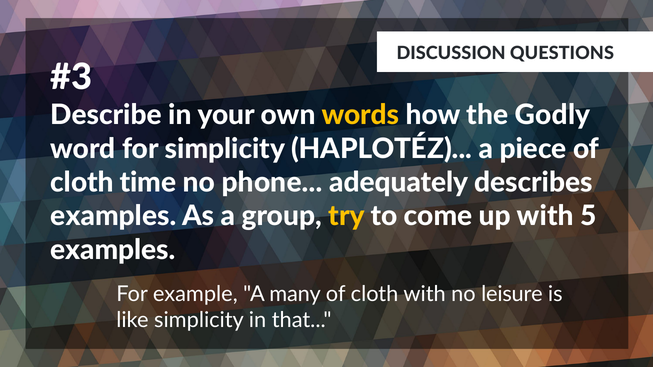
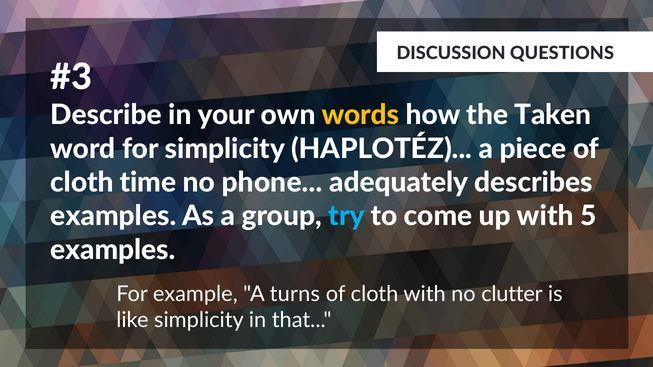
Godly: Godly -> Taken
try colour: yellow -> light blue
many: many -> turns
leisure: leisure -> clutter
